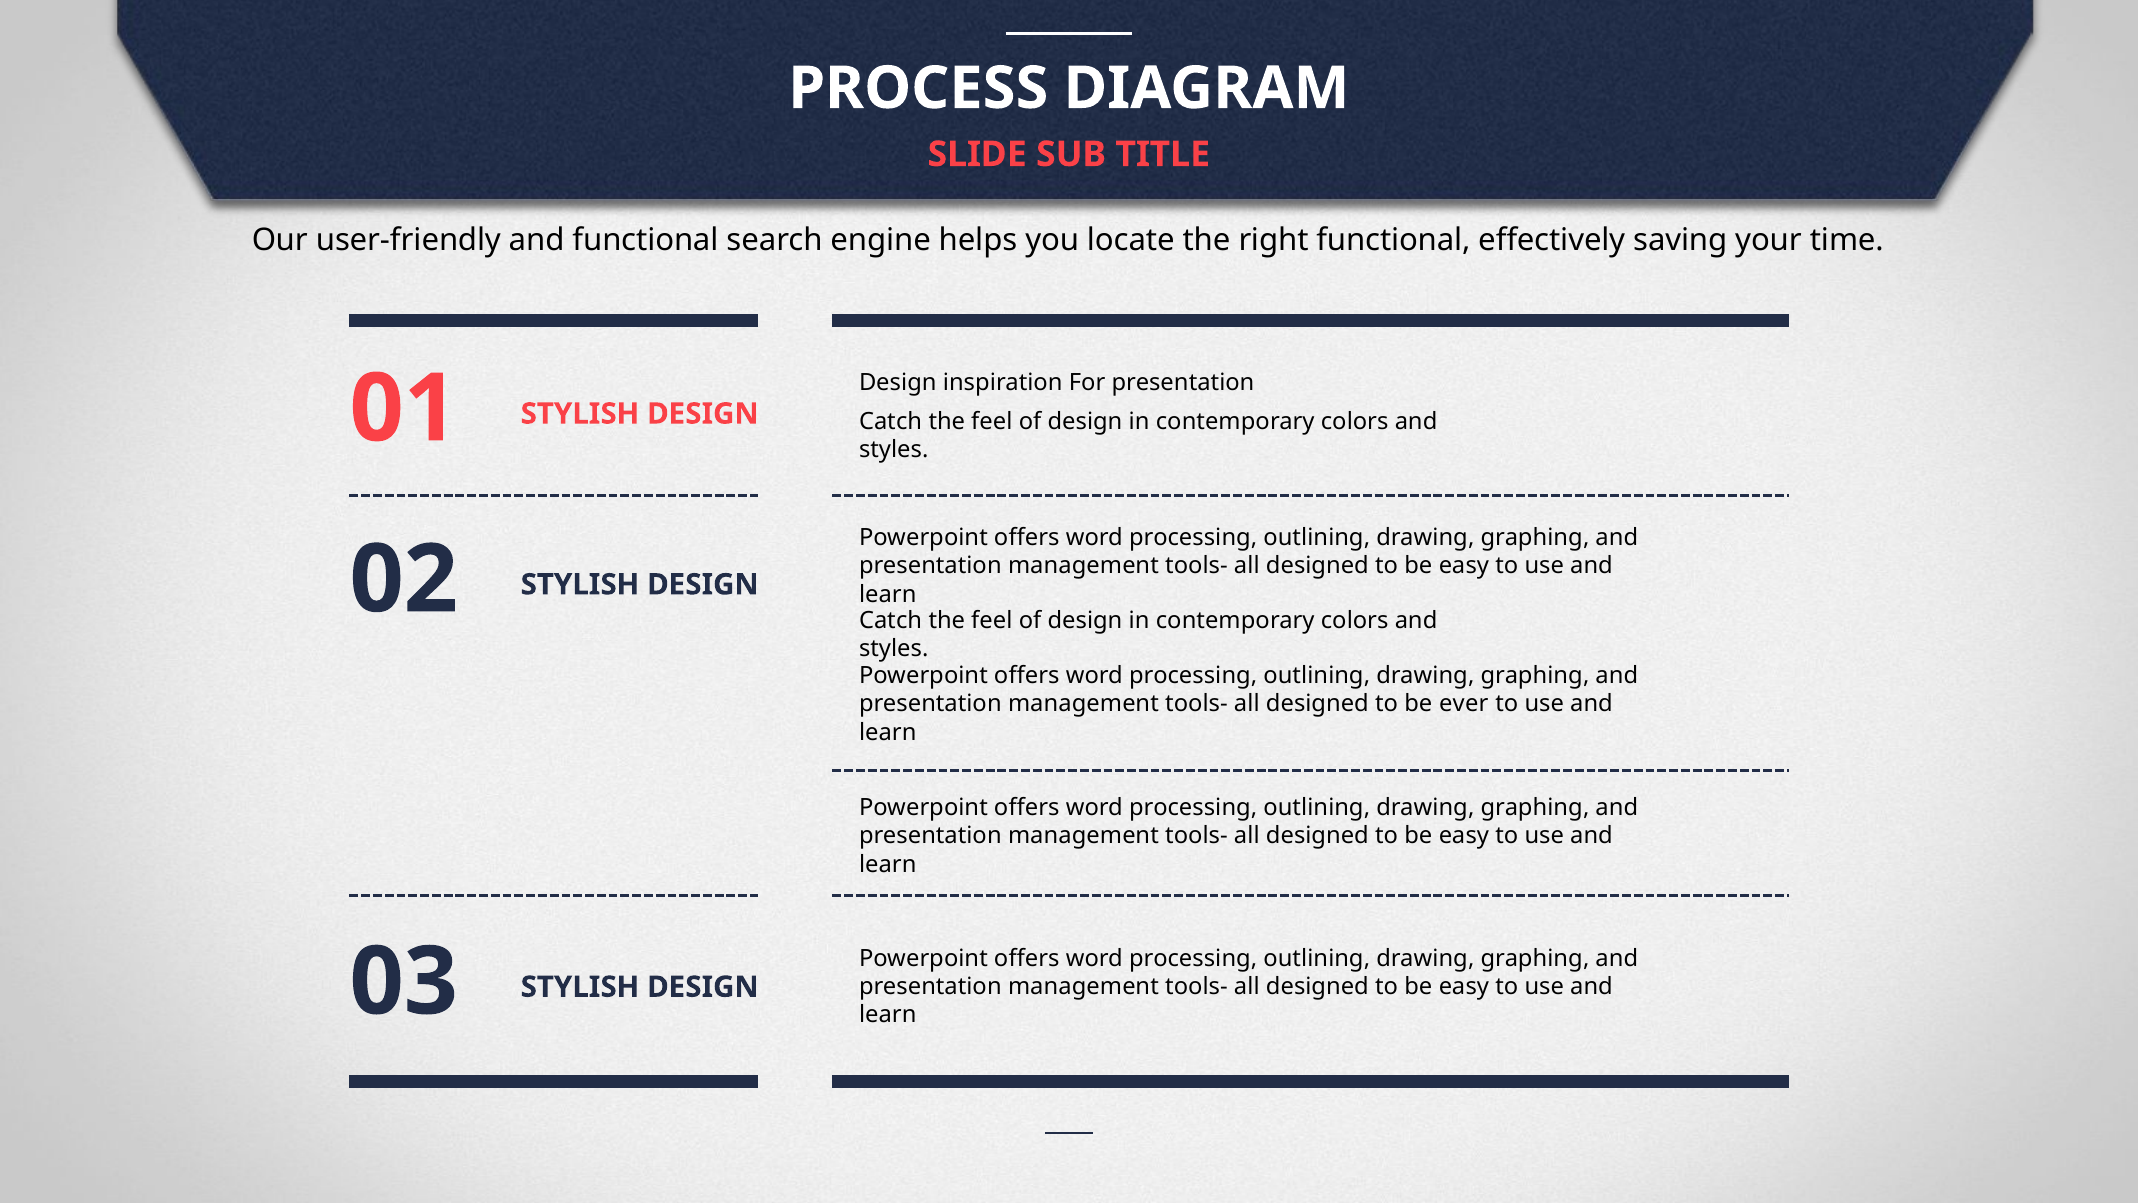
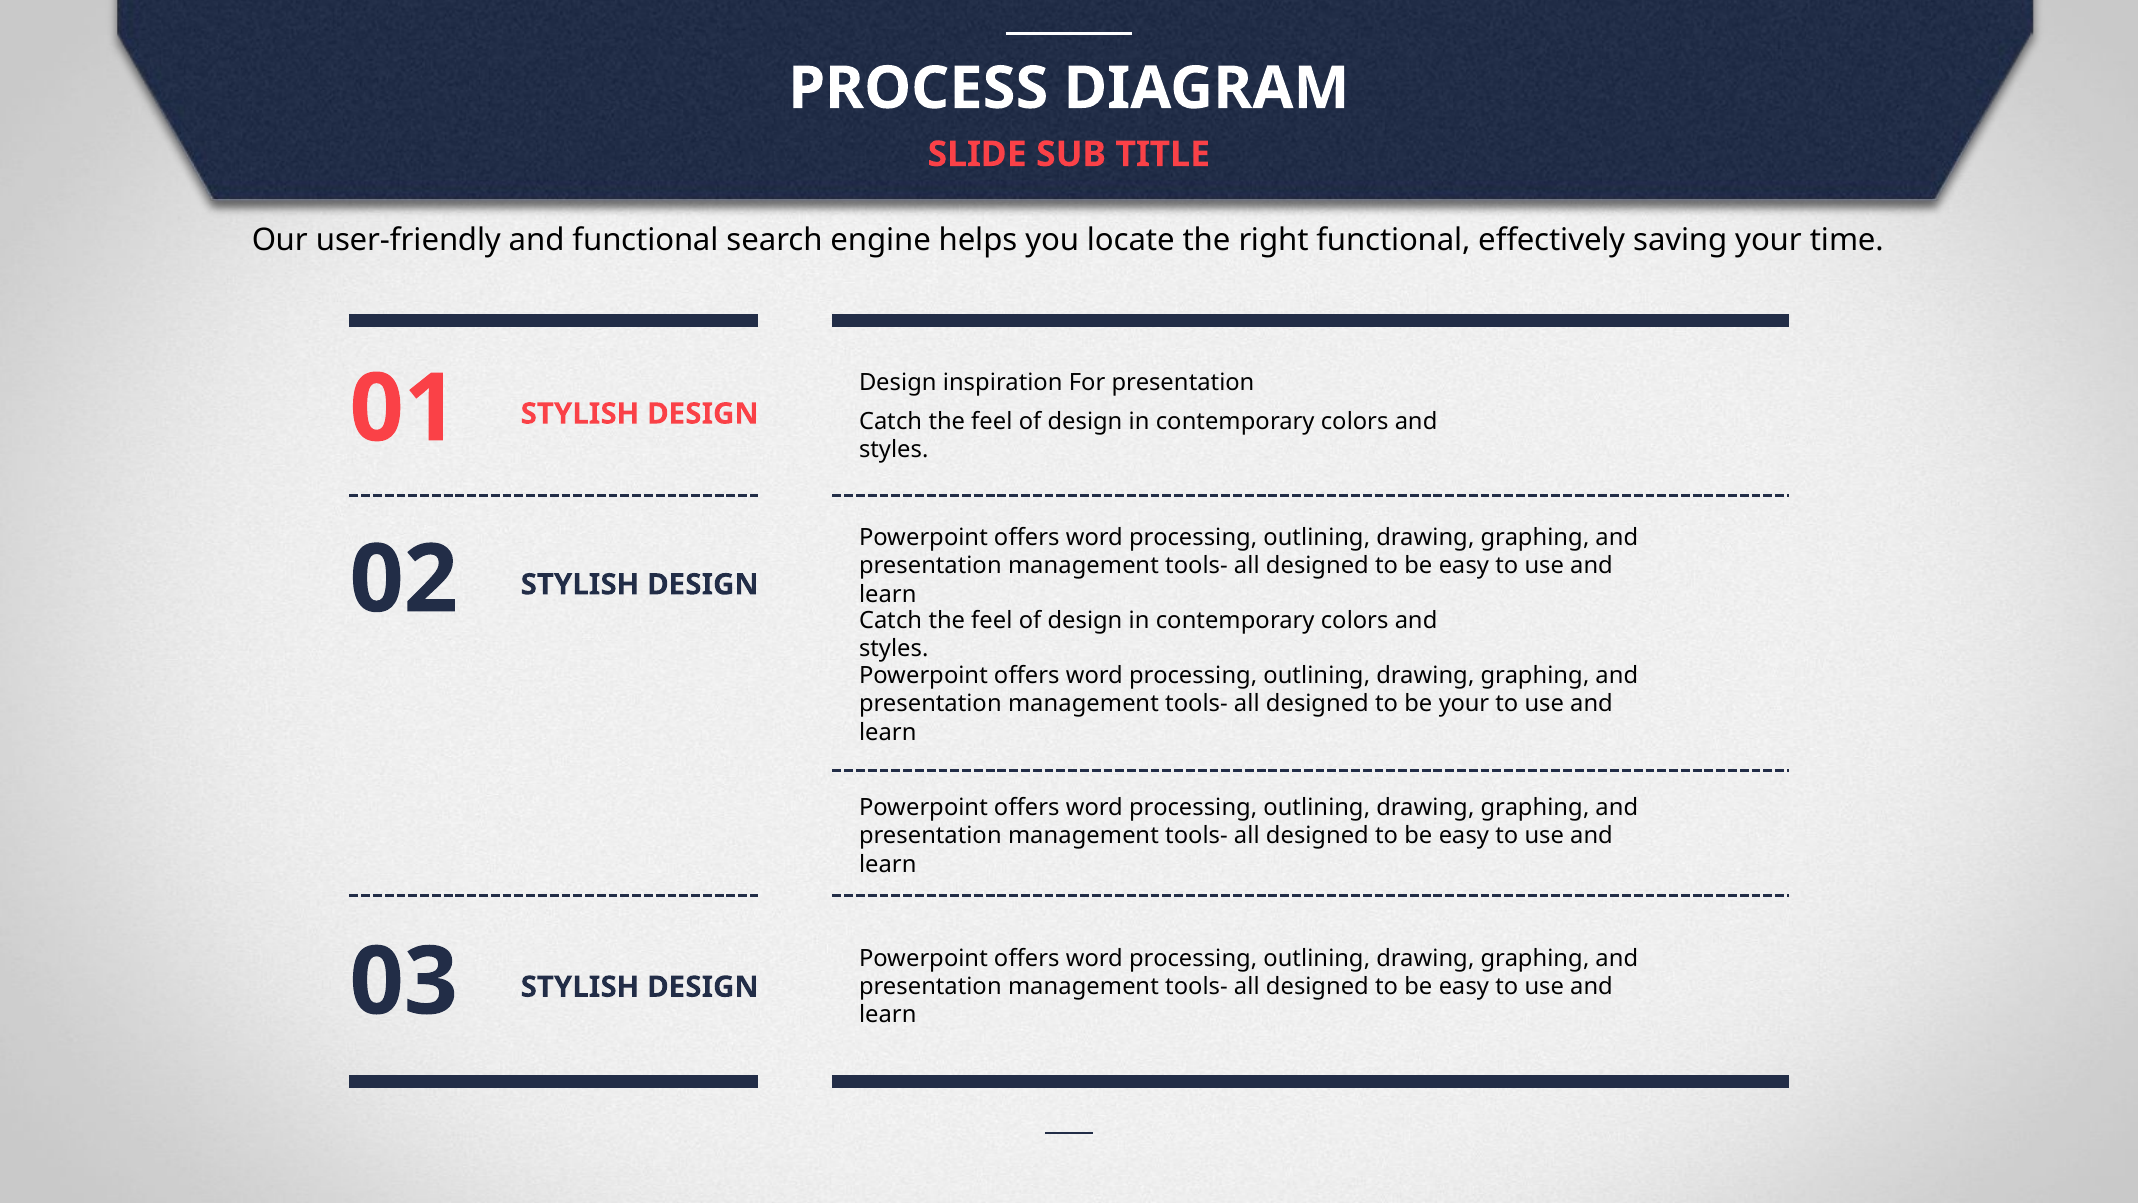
be ever: ever -> your
